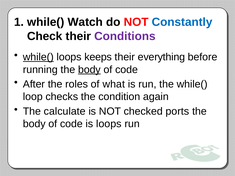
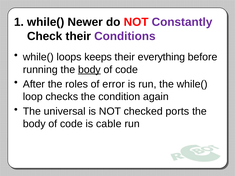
Watch: Watch -> Newer
Constantly colour: blue -> purple
while( at (38, 57) underline: present -> none
what: what -> error
calculate: calculate -> universal
is loops: loops -> cable
